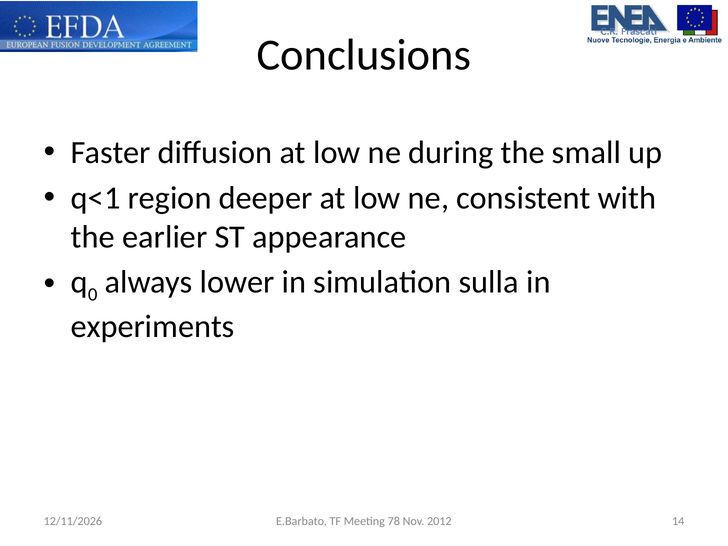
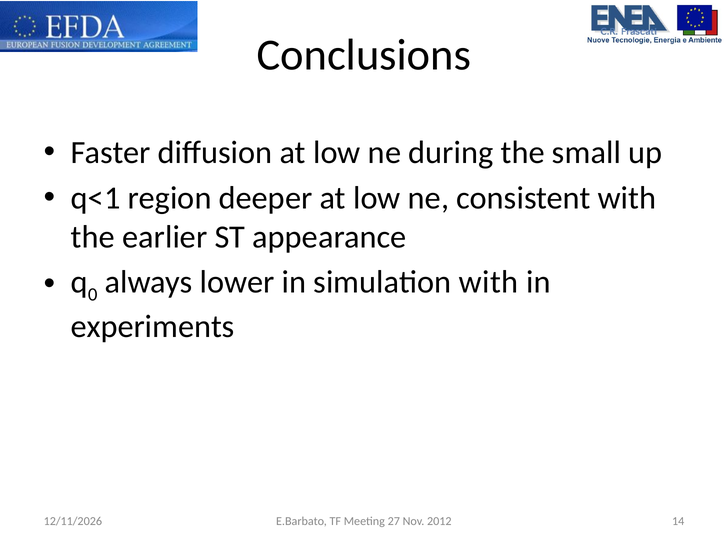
simulation sulla: sulla -> with
78: 78 -> 27
